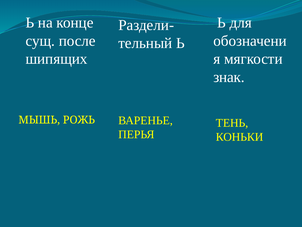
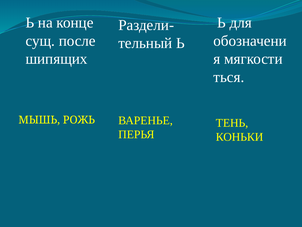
знак: знак -> ться
